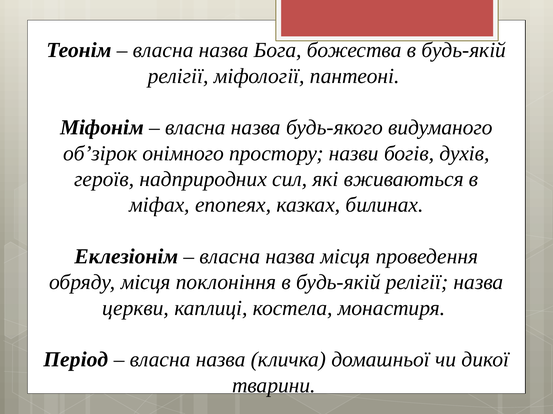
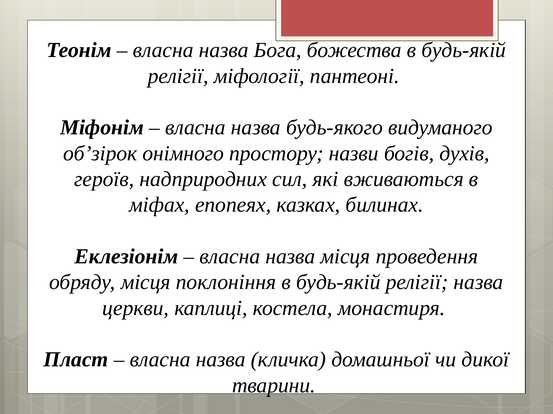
Період: Період -> Пласт
